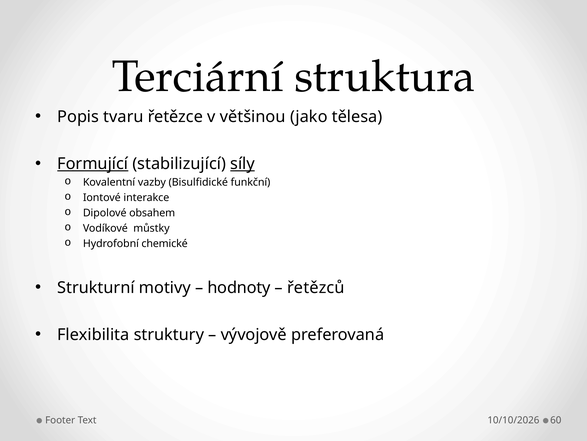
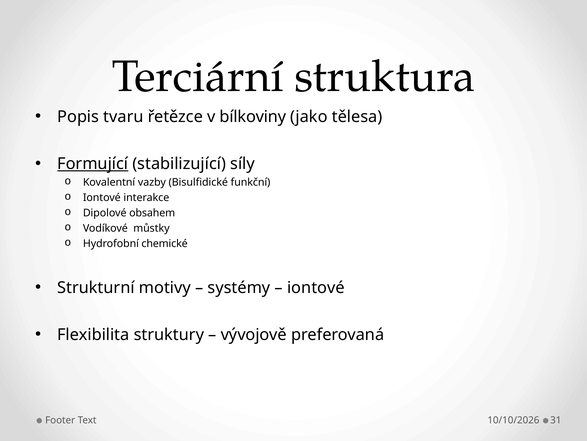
většinou: většinou -> bílkoviny
síly underline: present -> none
hodnoty: hodnoty -> systémy
řetězců at (316, 287): řetězců -> iontové
60: 60 -> 31
